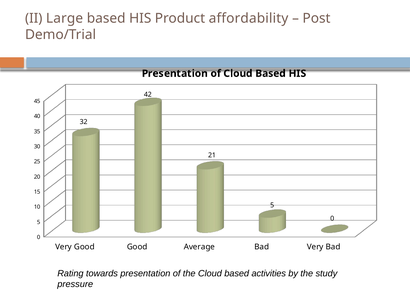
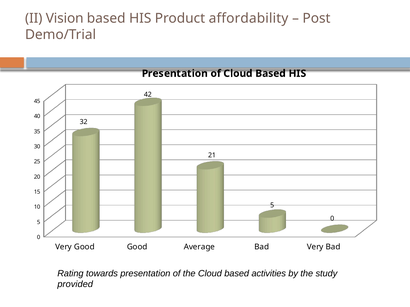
Large: Large -> Vision
pressure: pressure -> provided
